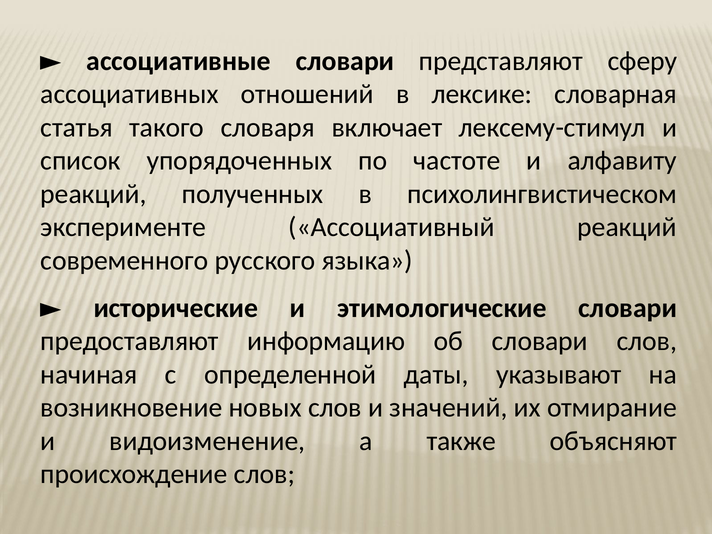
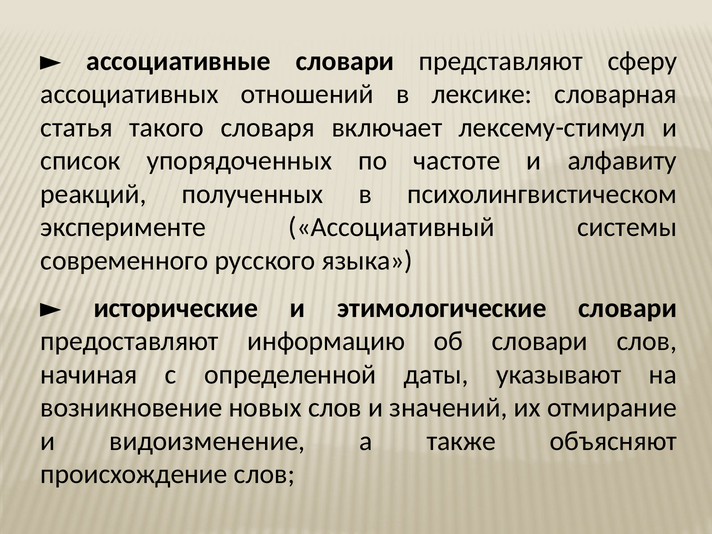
Ассоциативный реакций: реакций -> системы
